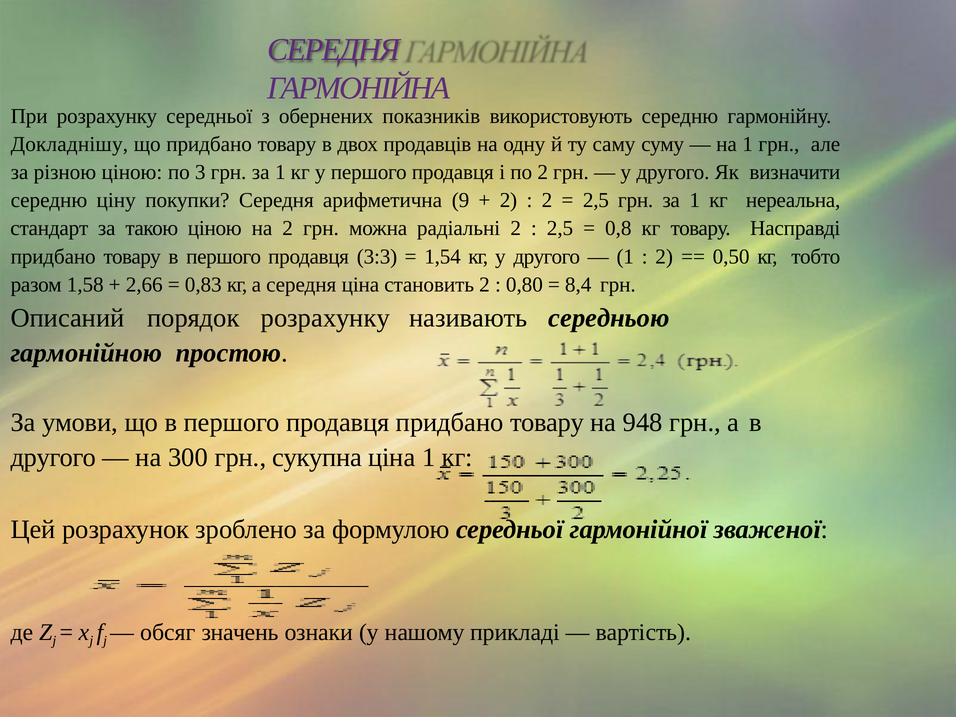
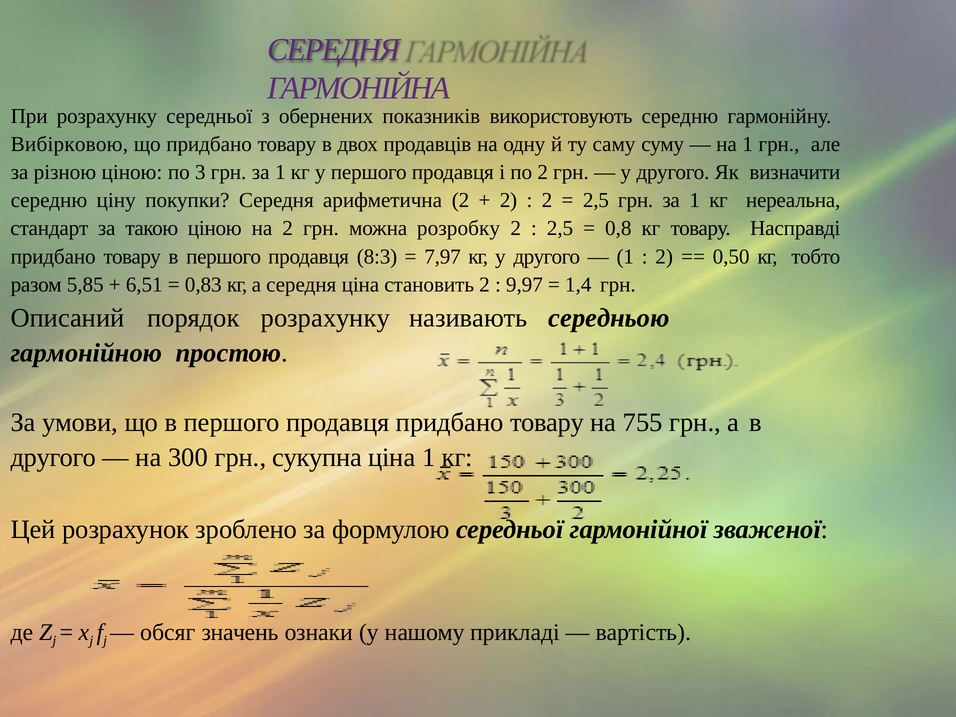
Докладнішу: Докладнішу -> Вибірковою
арифметична 9: 9 -> 2
радіальні: радіальні -> розробку
3:3: 3:3 -> 8:3
1,54: 1,54 -> 7,97
1,58: 1,58 -> 5,85
2,66: 2,66 -> 6,51
0,80: 0,80 -> 9,97
8,4: 8,4 -> 1,4
948: 948 -> 755
